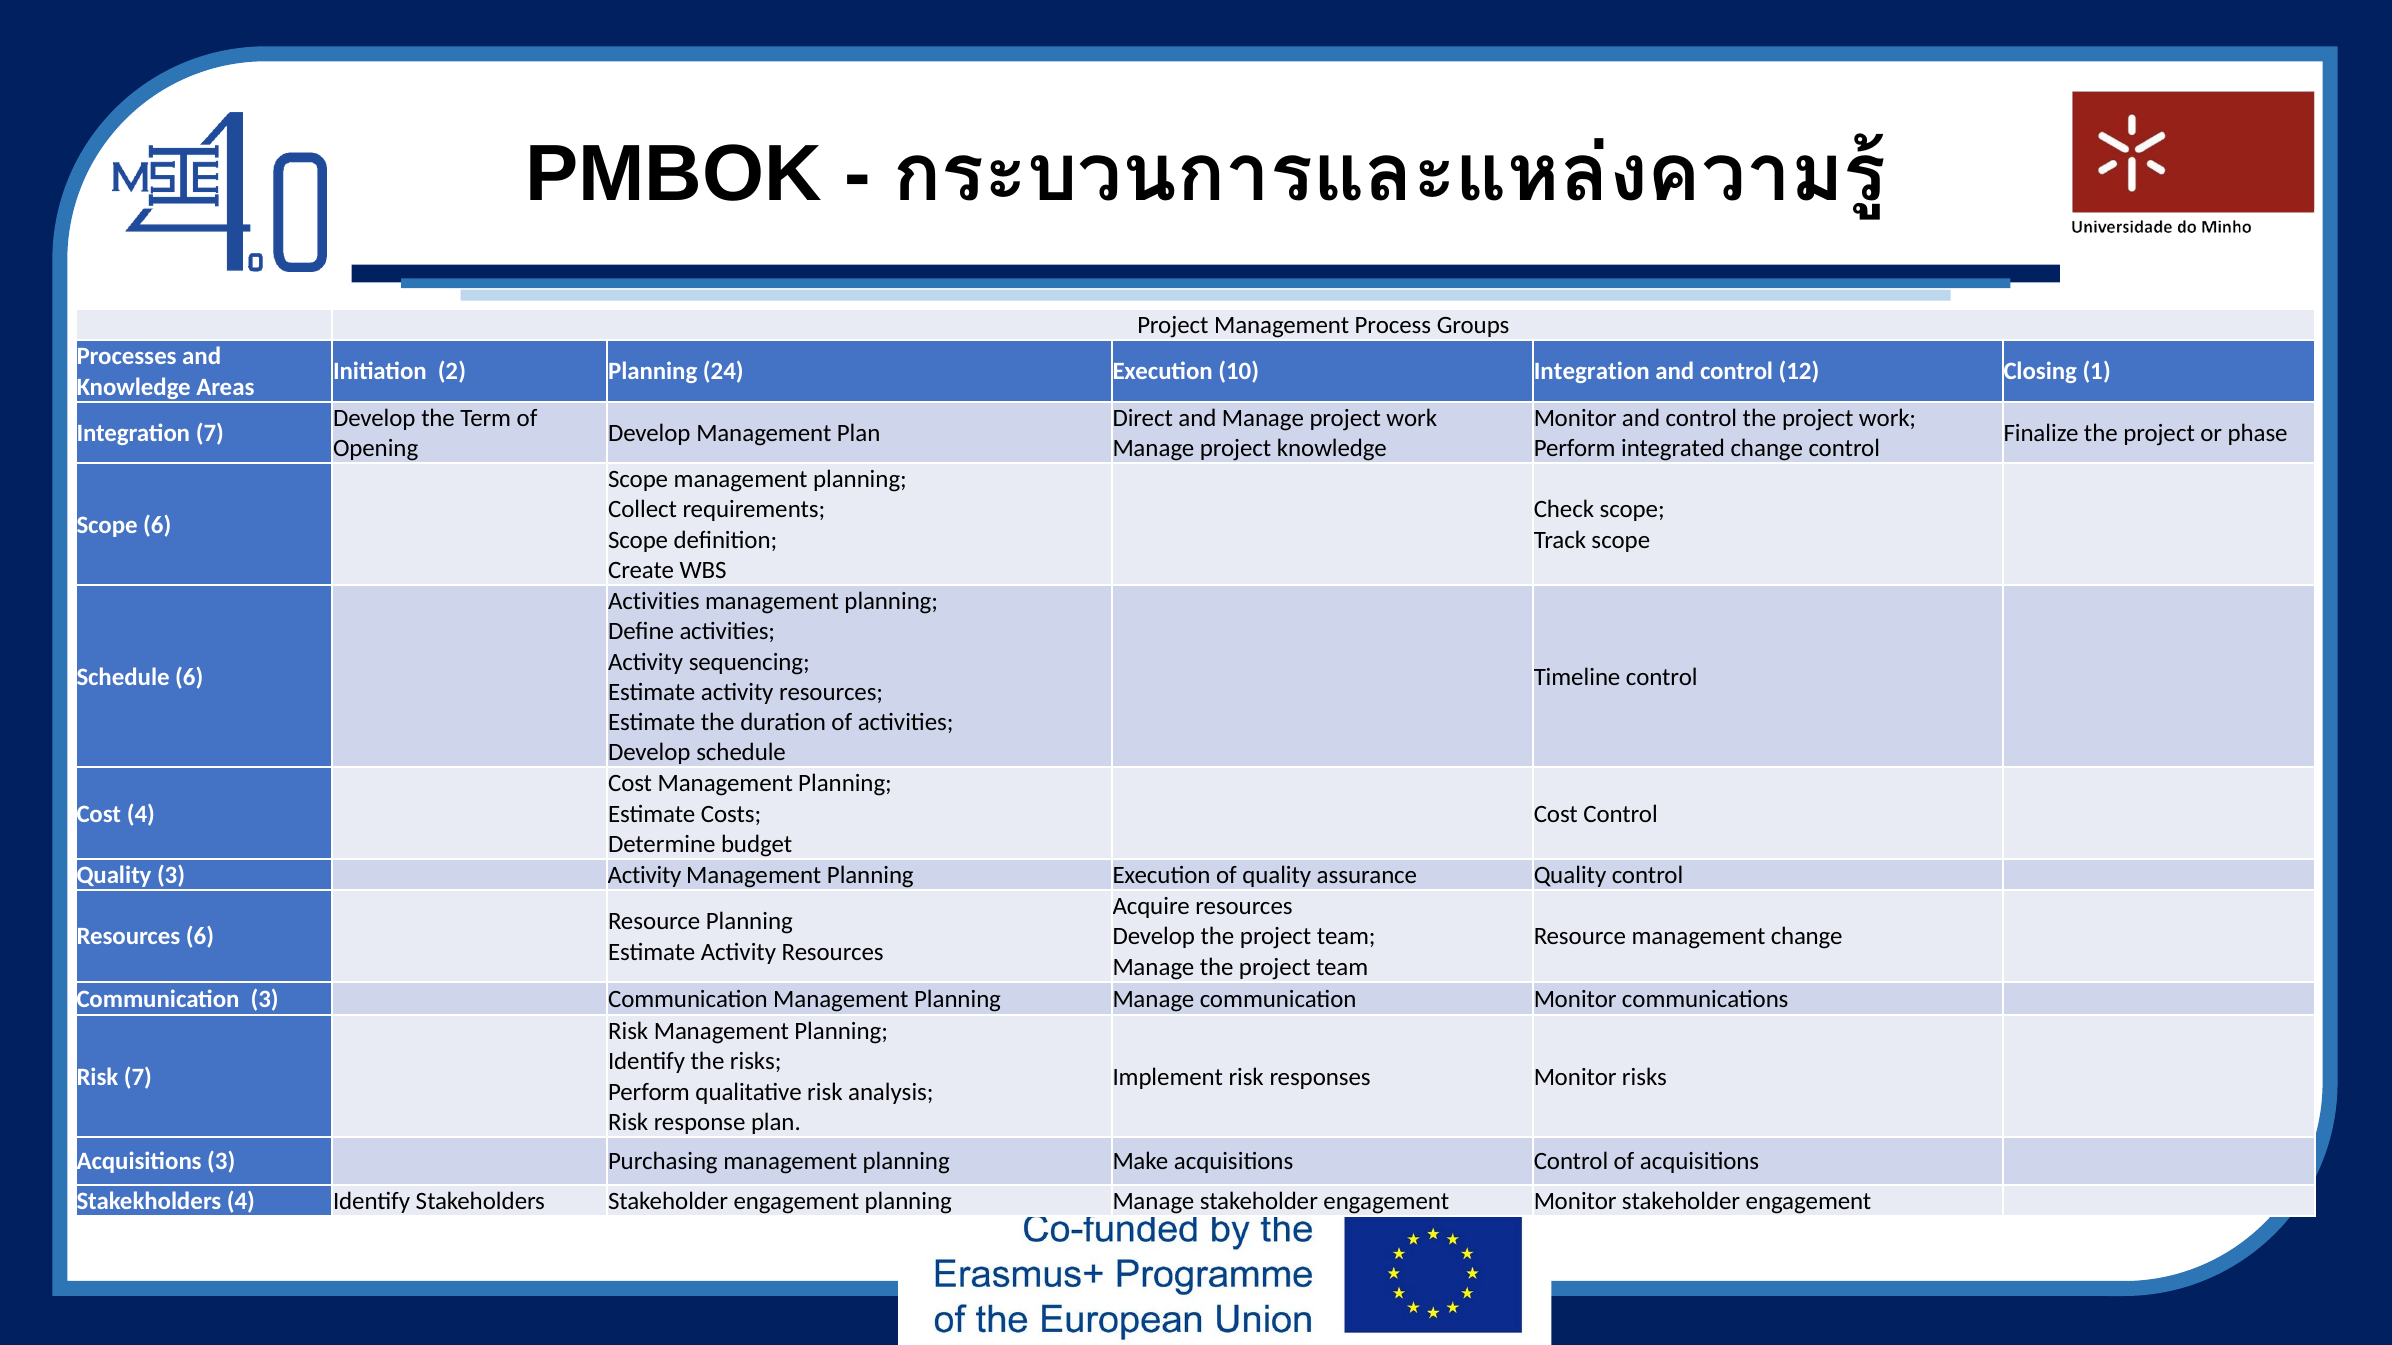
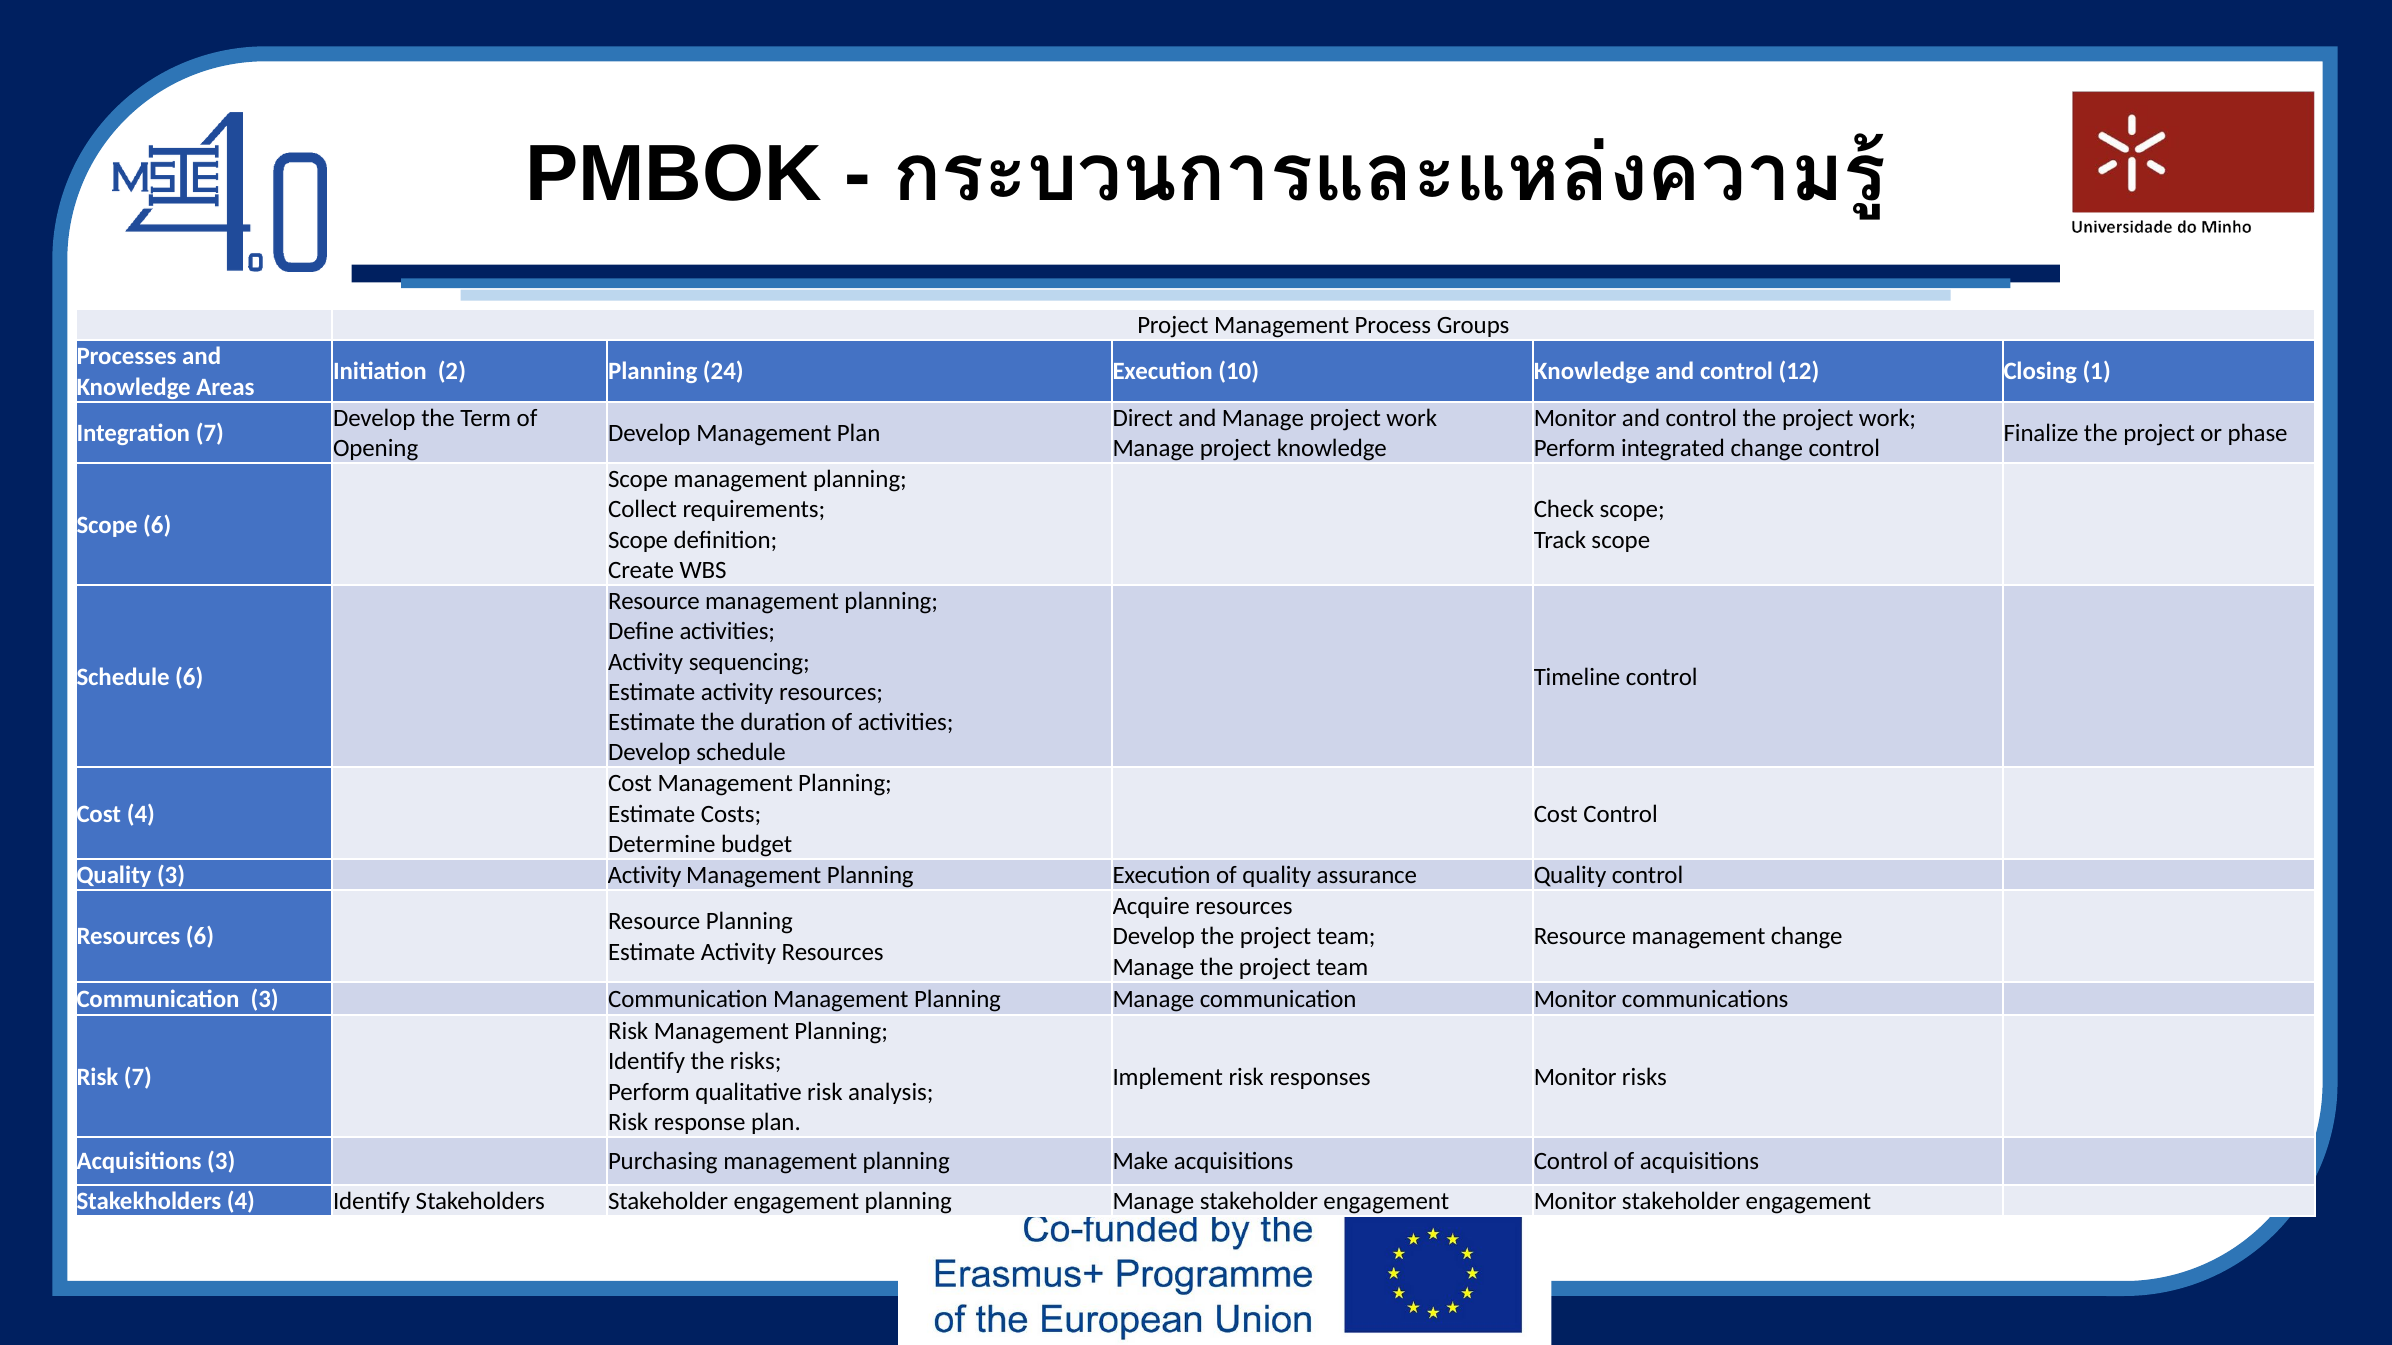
10 Integration: Integration -> Knowledge
Activities at (654, 602): Activities -> Resource
